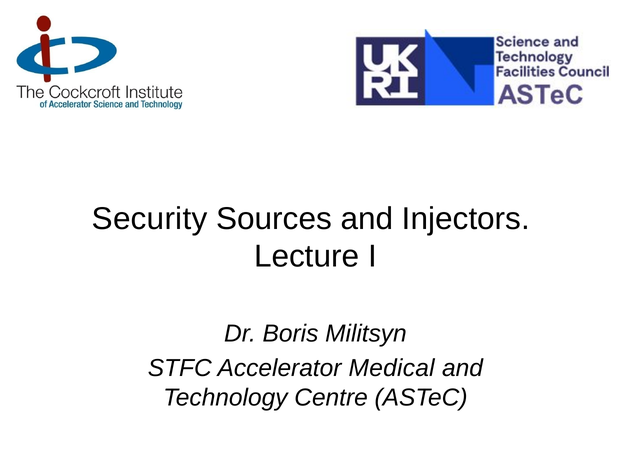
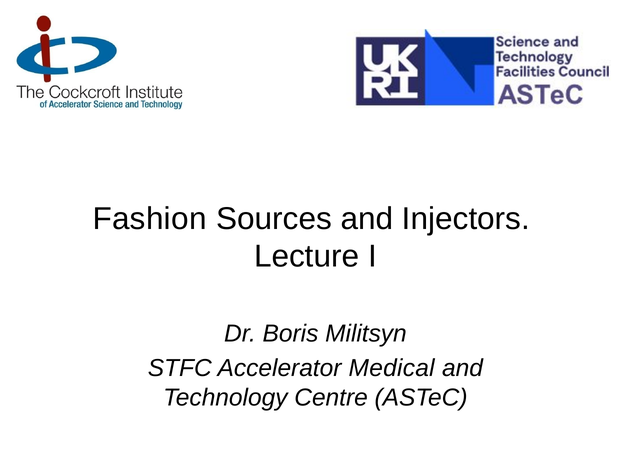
Security: Security -> Fashion
